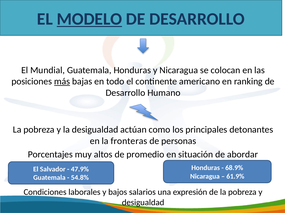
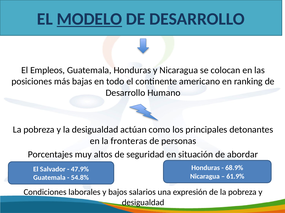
Mundial: Mundial -> Empleos
más underline: present -> none
promedio: promedio -> seguridad
